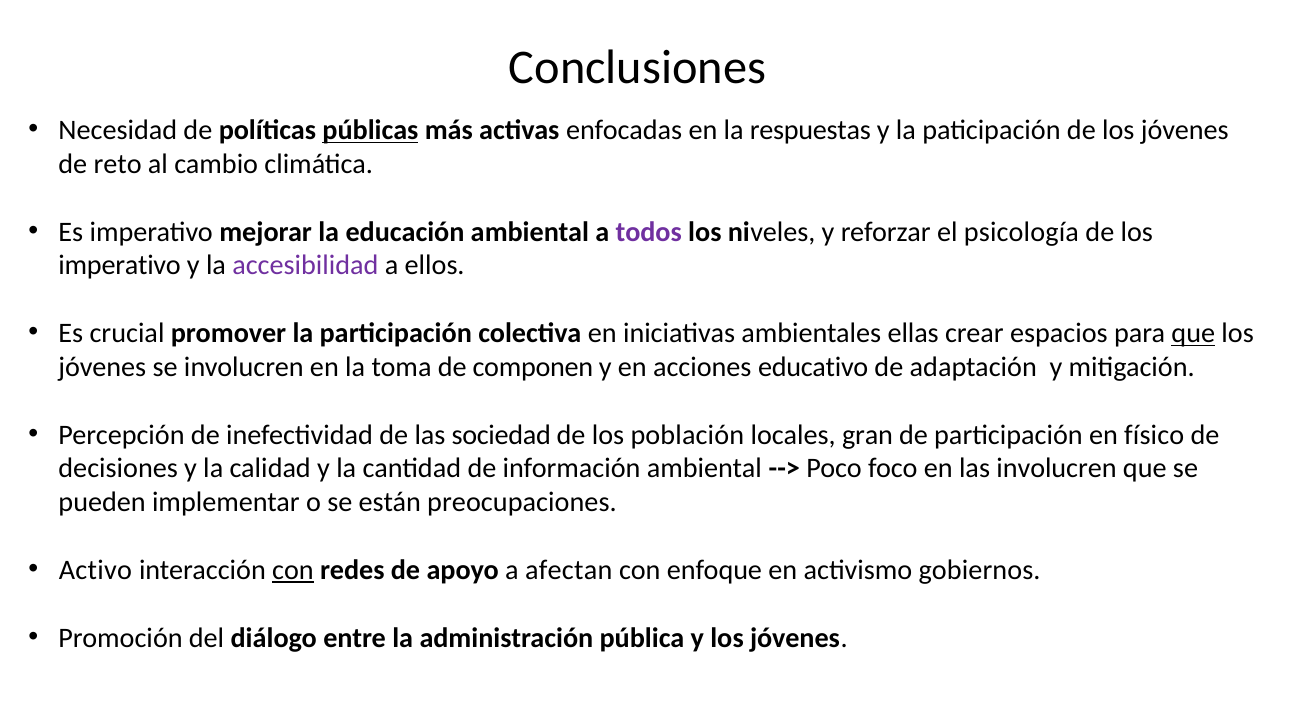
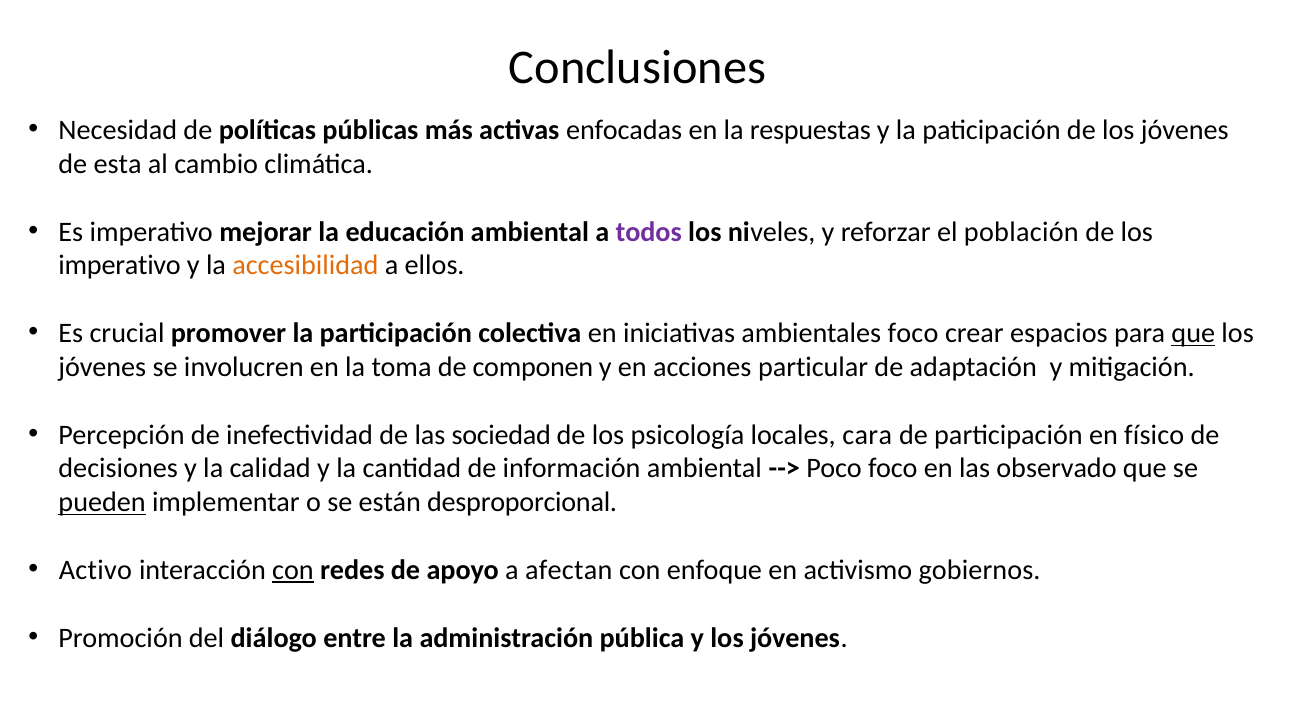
públicas underline: present -> none
reto: reto -> esta
psicología: psicología -> población
accesibilidad colour: purple -> orange
ambientales ellas: ellas -> foco
educativo: educativo -> particular
población: población -> psicología
gran: gran -> cara
las involucren: involucren -> observado
pueden underline: none -> present
preocupaciones: preocupaciones -> desproporcional
